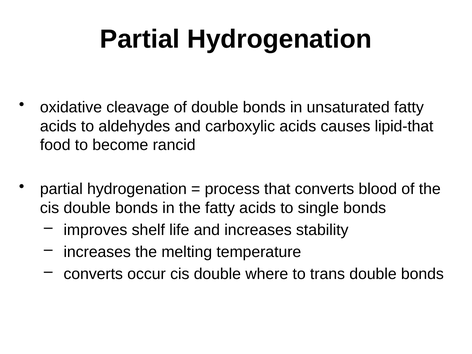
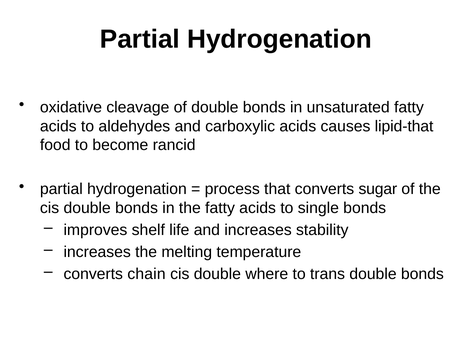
blood: blood -> sugar
occur: occur -> chain
